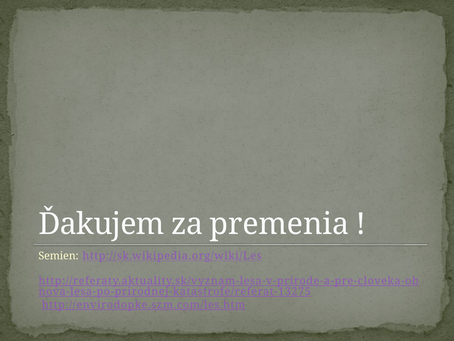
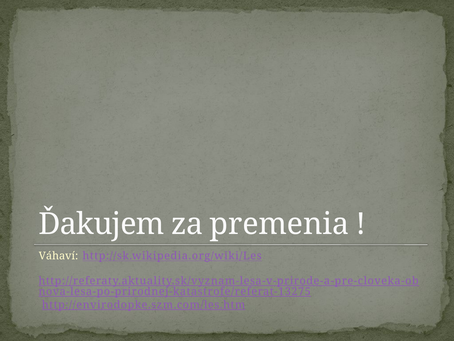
Semien: Semien -> Váhaví
